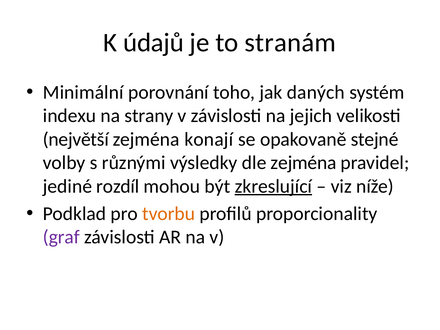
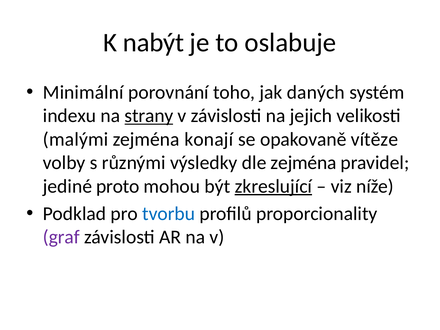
údajů: údajů -> nabýt
stranám: stranám -> oslabuje
strany underline: none -> present
největší: největší -> malými
stejné: stejné -> vítěze
rozdíl: rozdíl -> proto
tvorbu colour: orange -> blue
